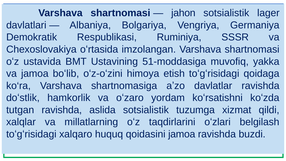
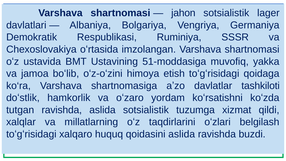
davlatlar ravishda: ravishda -> tashkiloti
qoidasini jamoa: jamoa -> aslida
